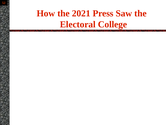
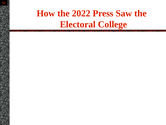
2021: 2021 -> 2022
